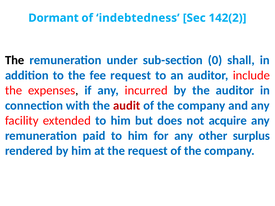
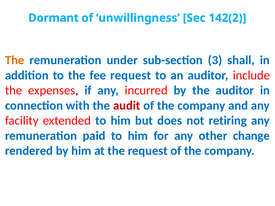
indebtedness: indebtedness -> unwillingness
The at (15, 60) colour: black -> orange
0: 0 -> 3
acquire: acquire -> retiring
surplus: surplus -> change
